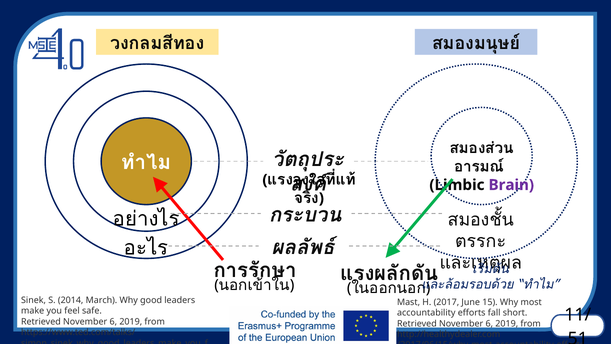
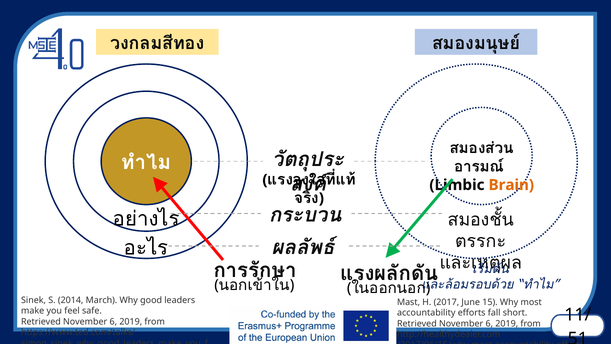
Brain colour: purple -> orange
